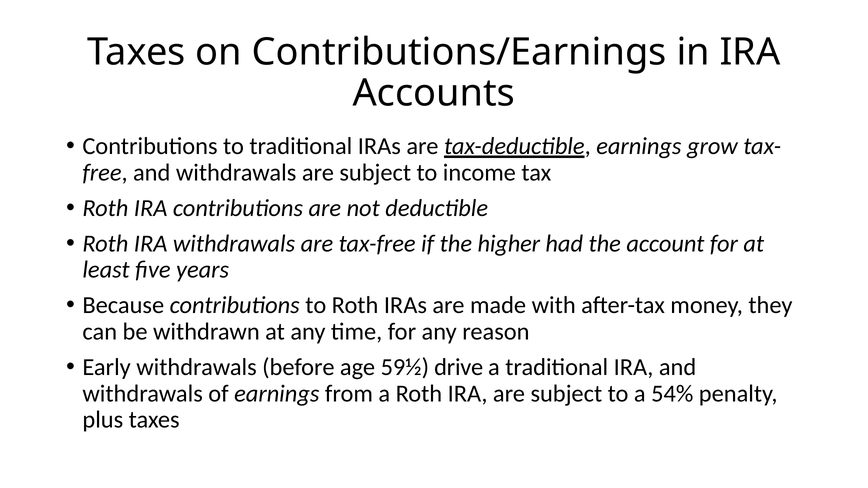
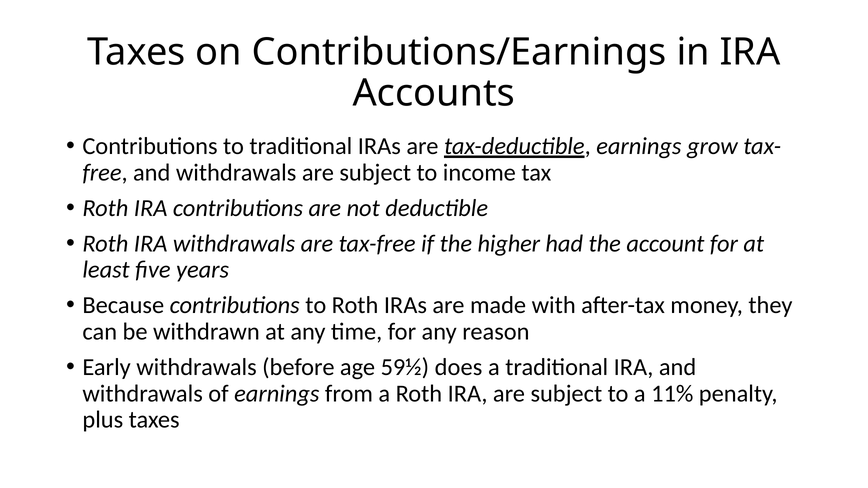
drive: drive -> does
54%: 54% -> 11%
